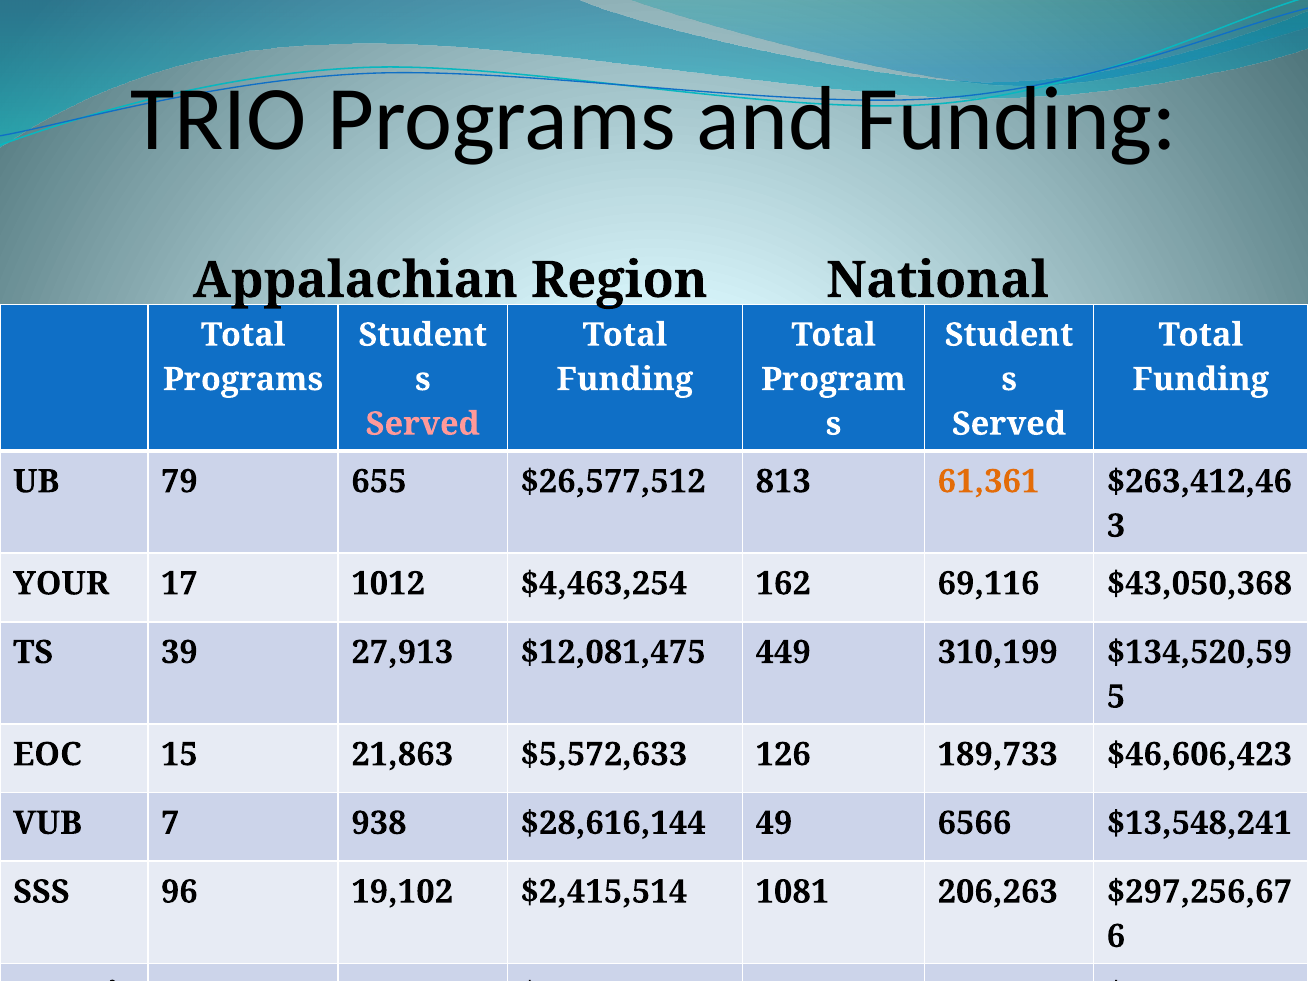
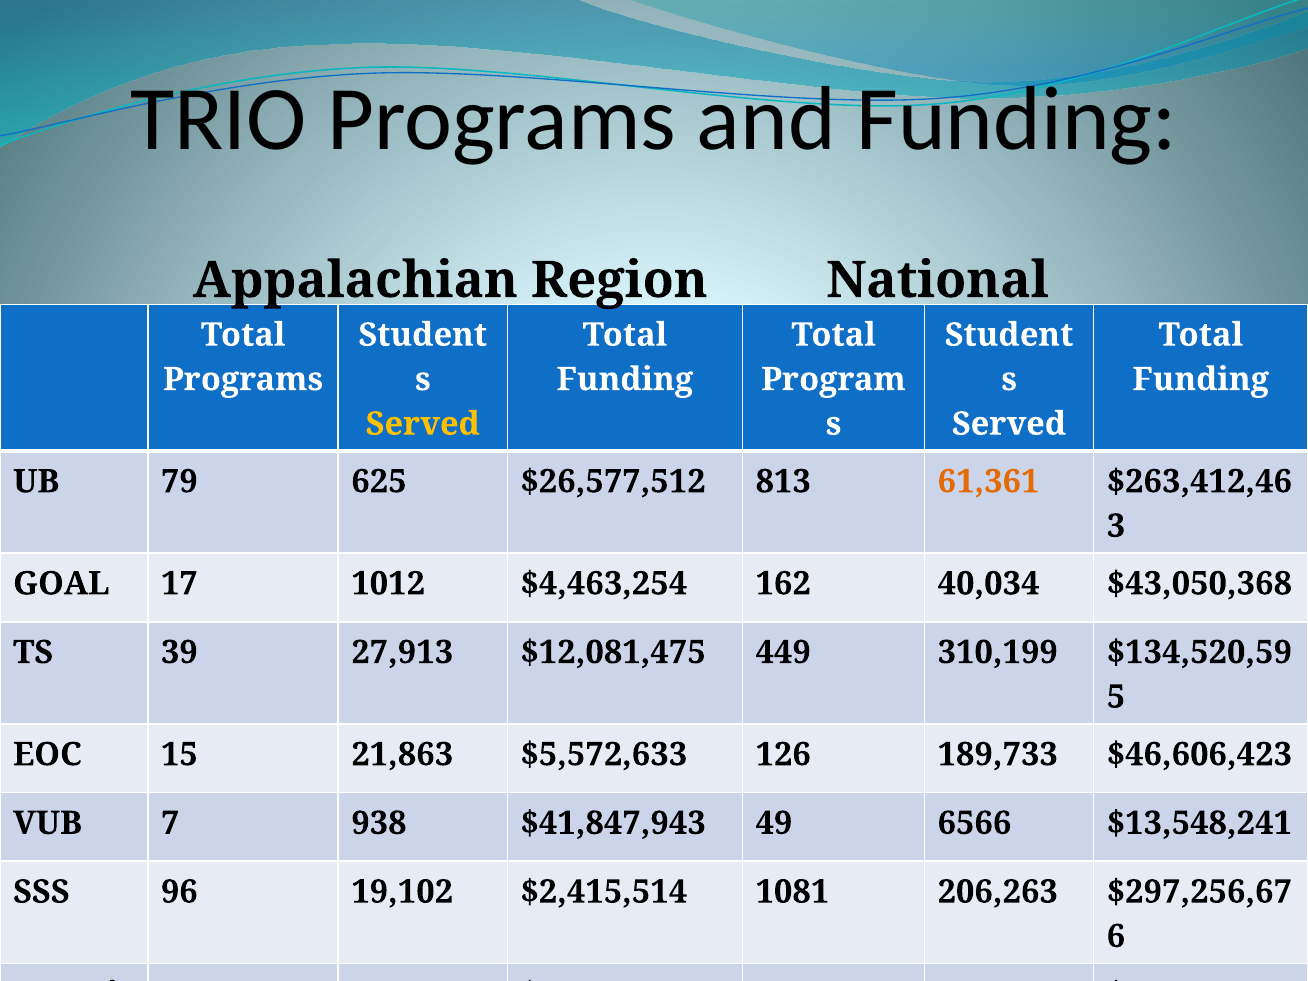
Served at (423, 424) colour: pink -> yellow
655: 655 -> 625
YOUR: YOUR -> GOAL
69,116: 69,116 -> 40,034
$28,616,144: $28,616,144 -> $41,847,943
